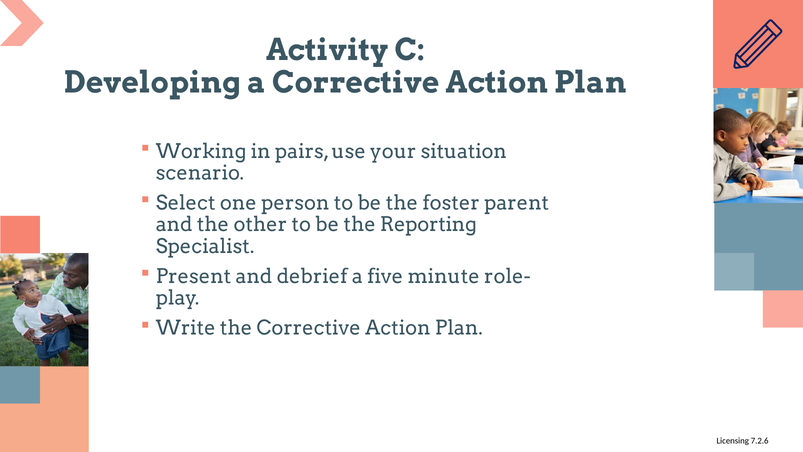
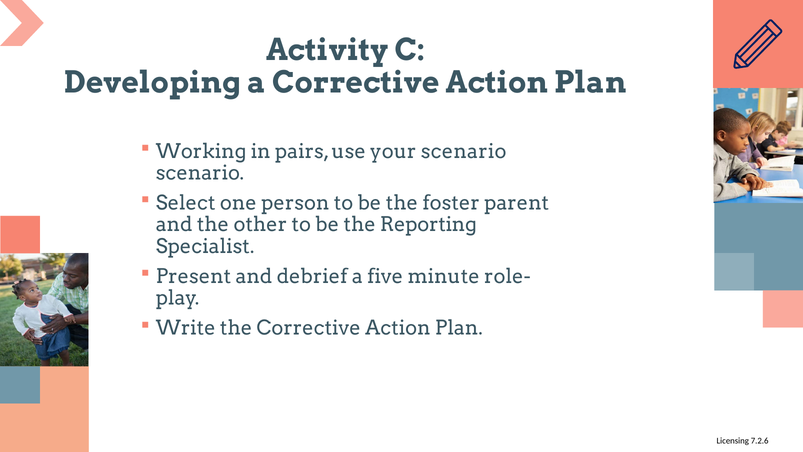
your situation: situation -> scenario
